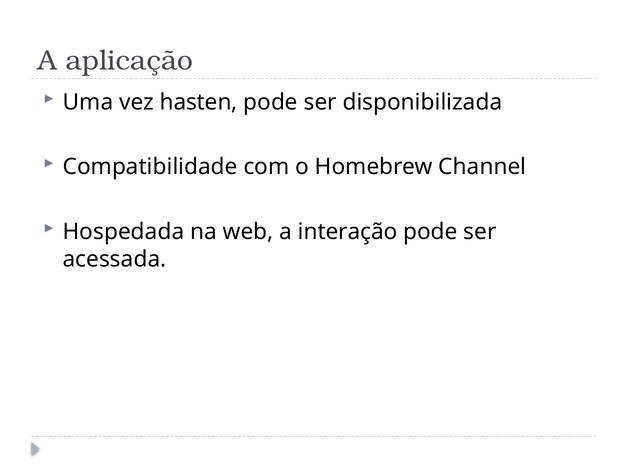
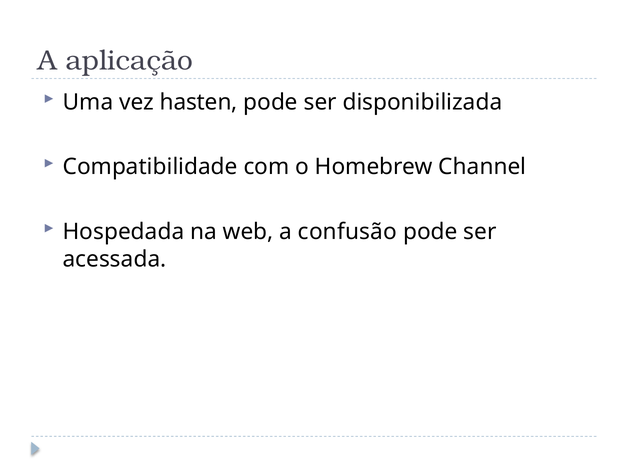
interação: interação -> confusão
